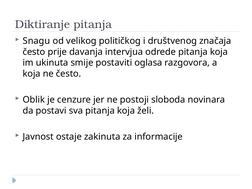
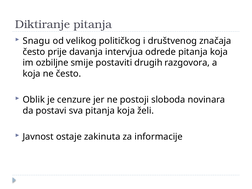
ukinuta: ukinuta -> ozbiljne
oglasa: oglasa -> drugih
